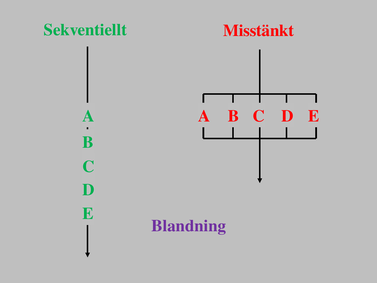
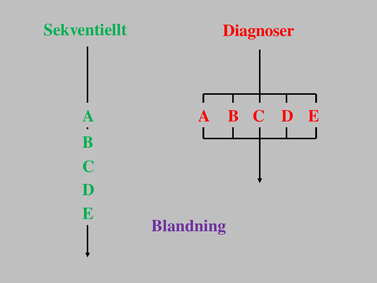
Misstänkt: Misstänkt -> Diagnoser
